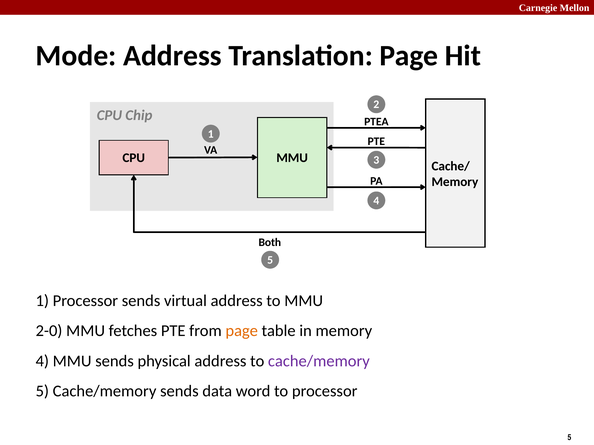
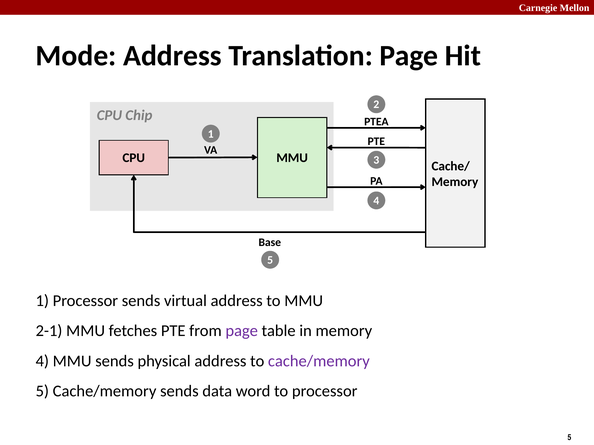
Both: Both -> Base
2-0: 2-0 -> 2-1
page at (242, 331) colour: orange -> purple
